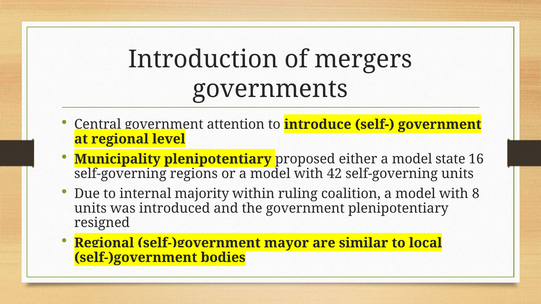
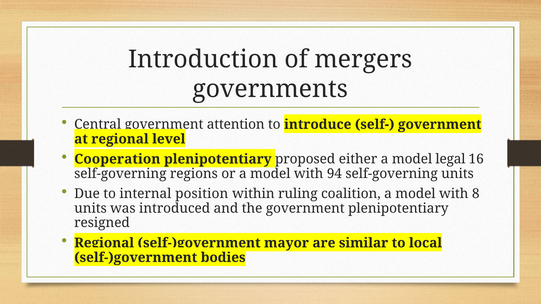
Municipality: Municipality -> Cooperation
state: state -> legal
42: 42 -> 94
majority: majority -> position
